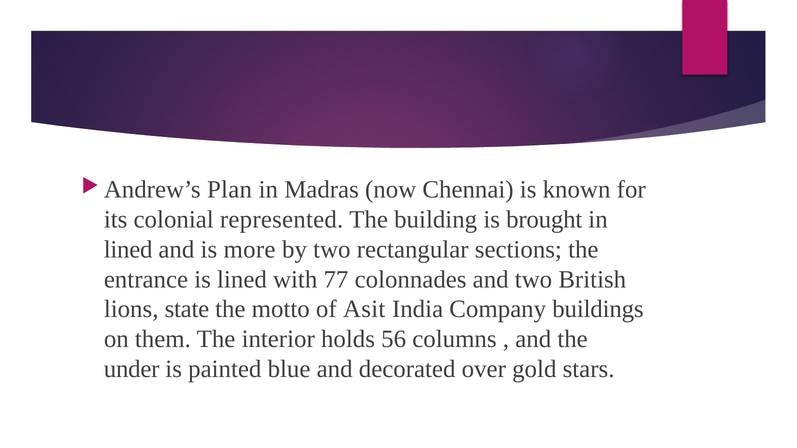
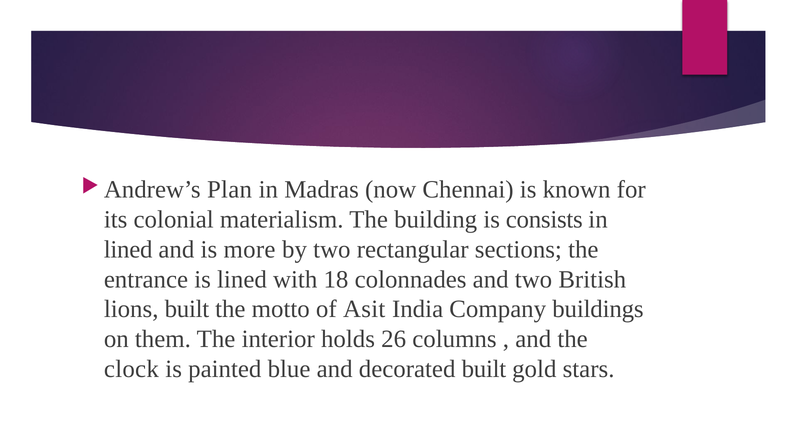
represented: represented -> materialism
brought: brought -> consists
77: 77 -> 18
lions state: state -> built
56: 56 -> 26
under: under -> clock
decorated over: over -> built
